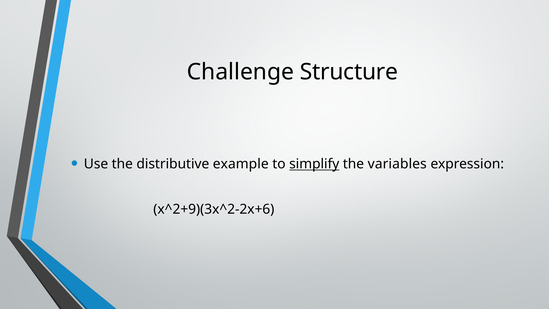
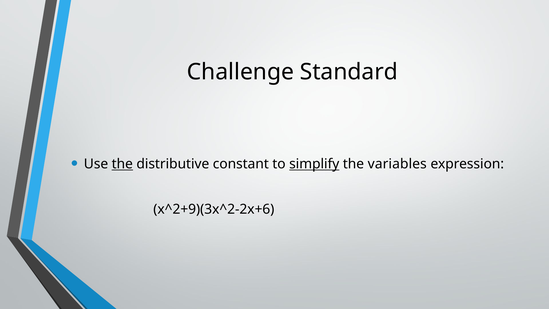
Structure: Structure -> Standard
the at (122, 164) underline: none -> present
example: example -> constant
